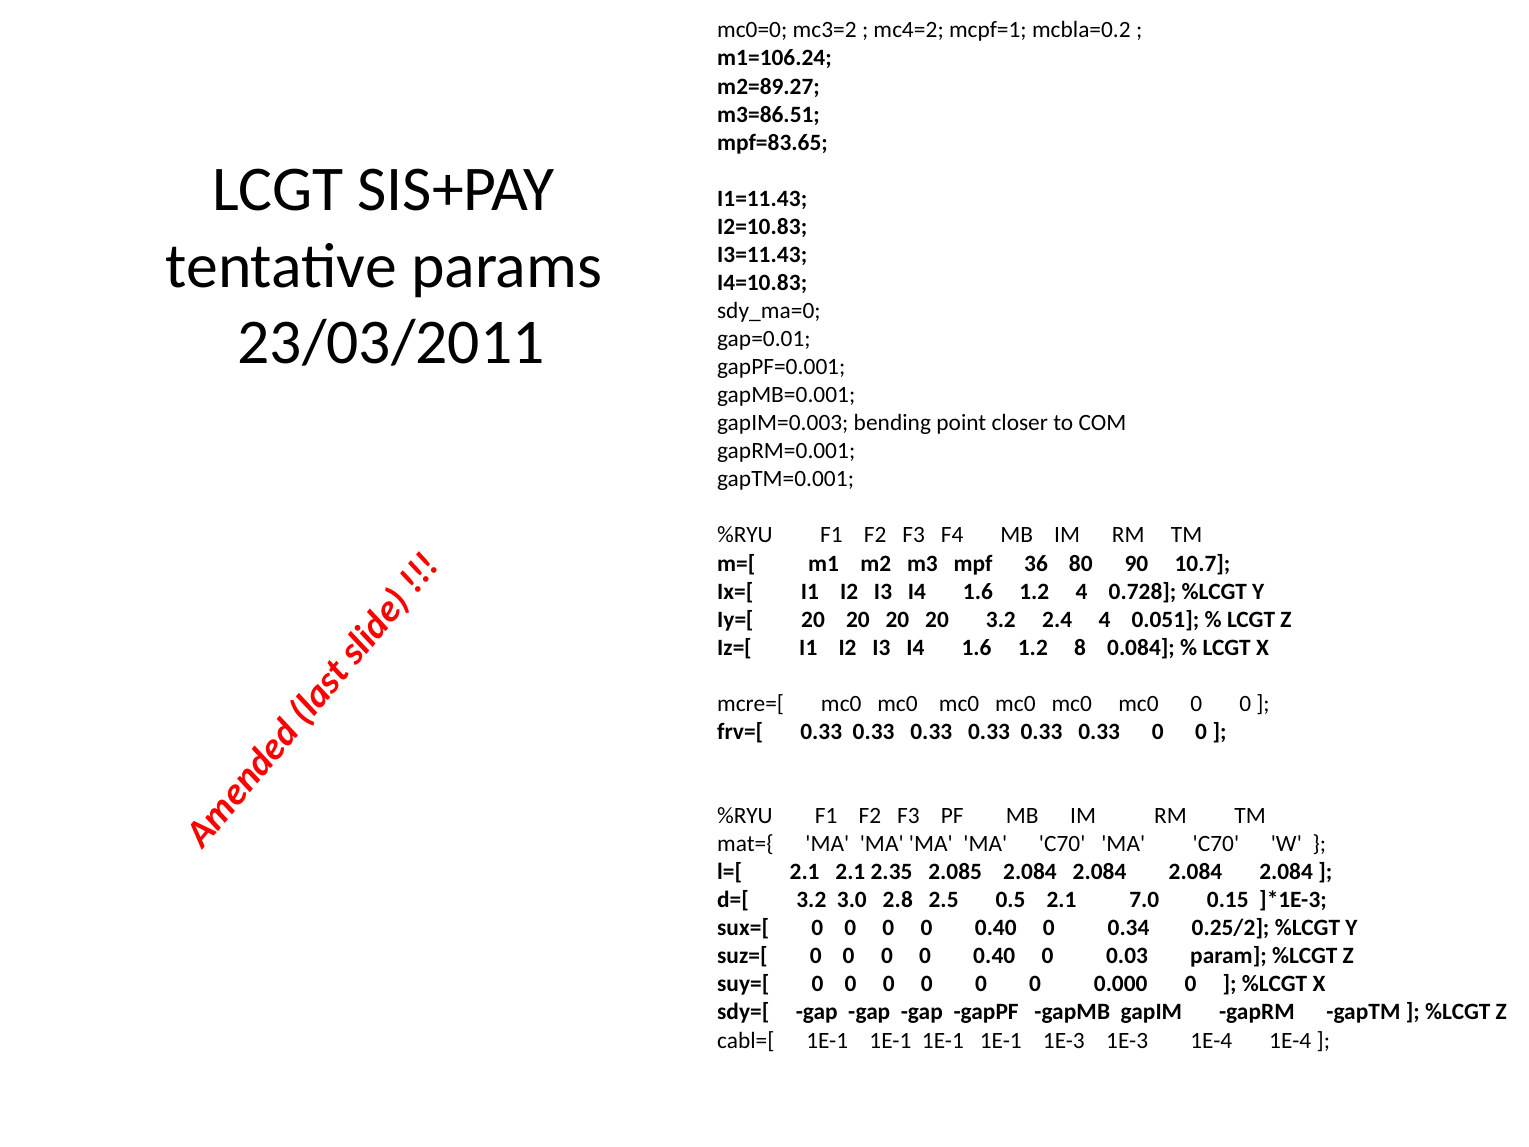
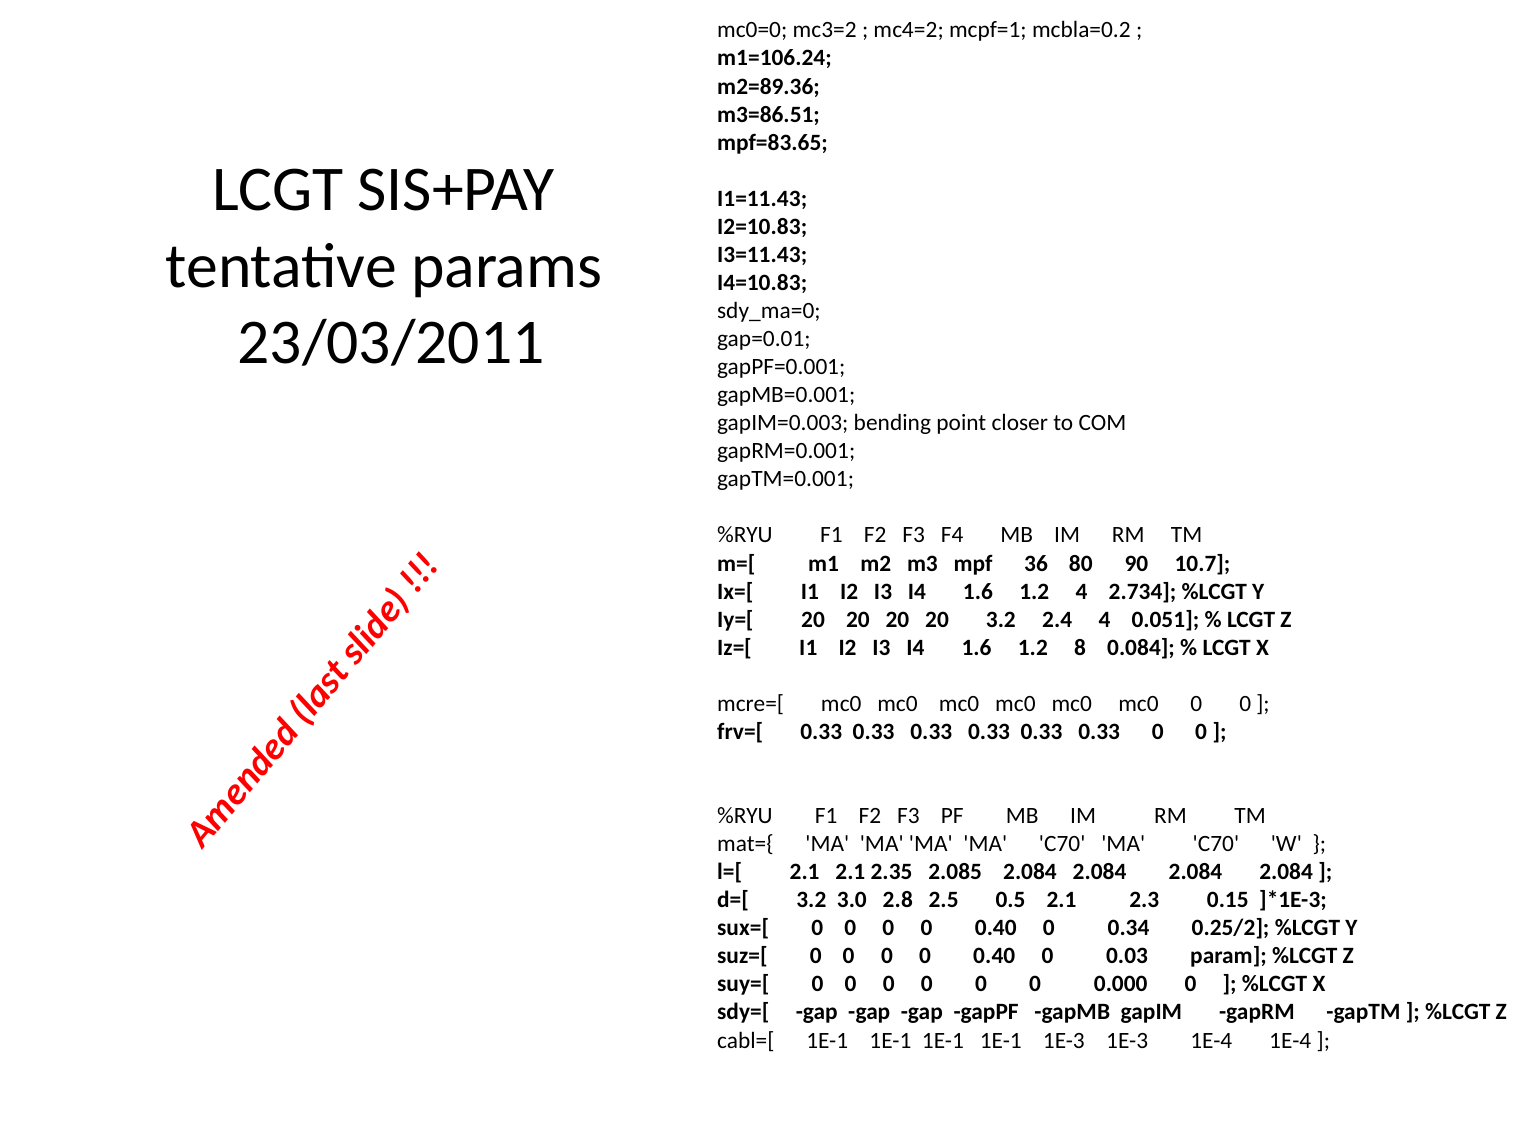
m2=89.27: m2=89.27 -> m2=89.36
0.728: 0.728 -> 2.734
7.0: 7.0 -> 2.3
